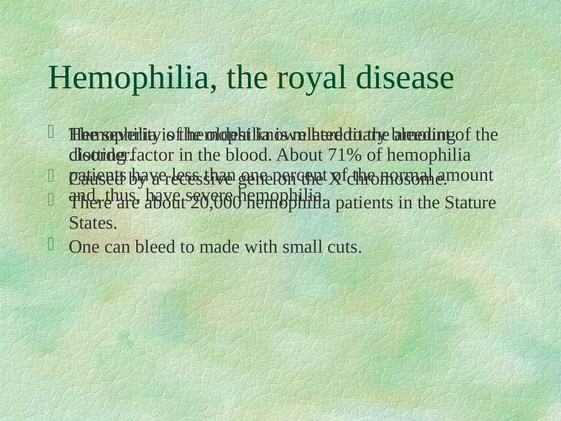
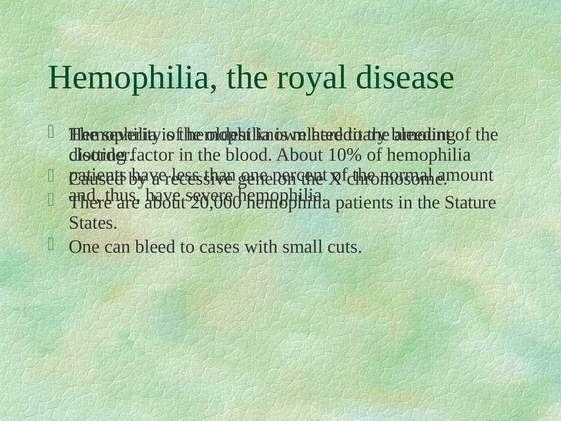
71%: 71% -> 10%
made: made -> cases
